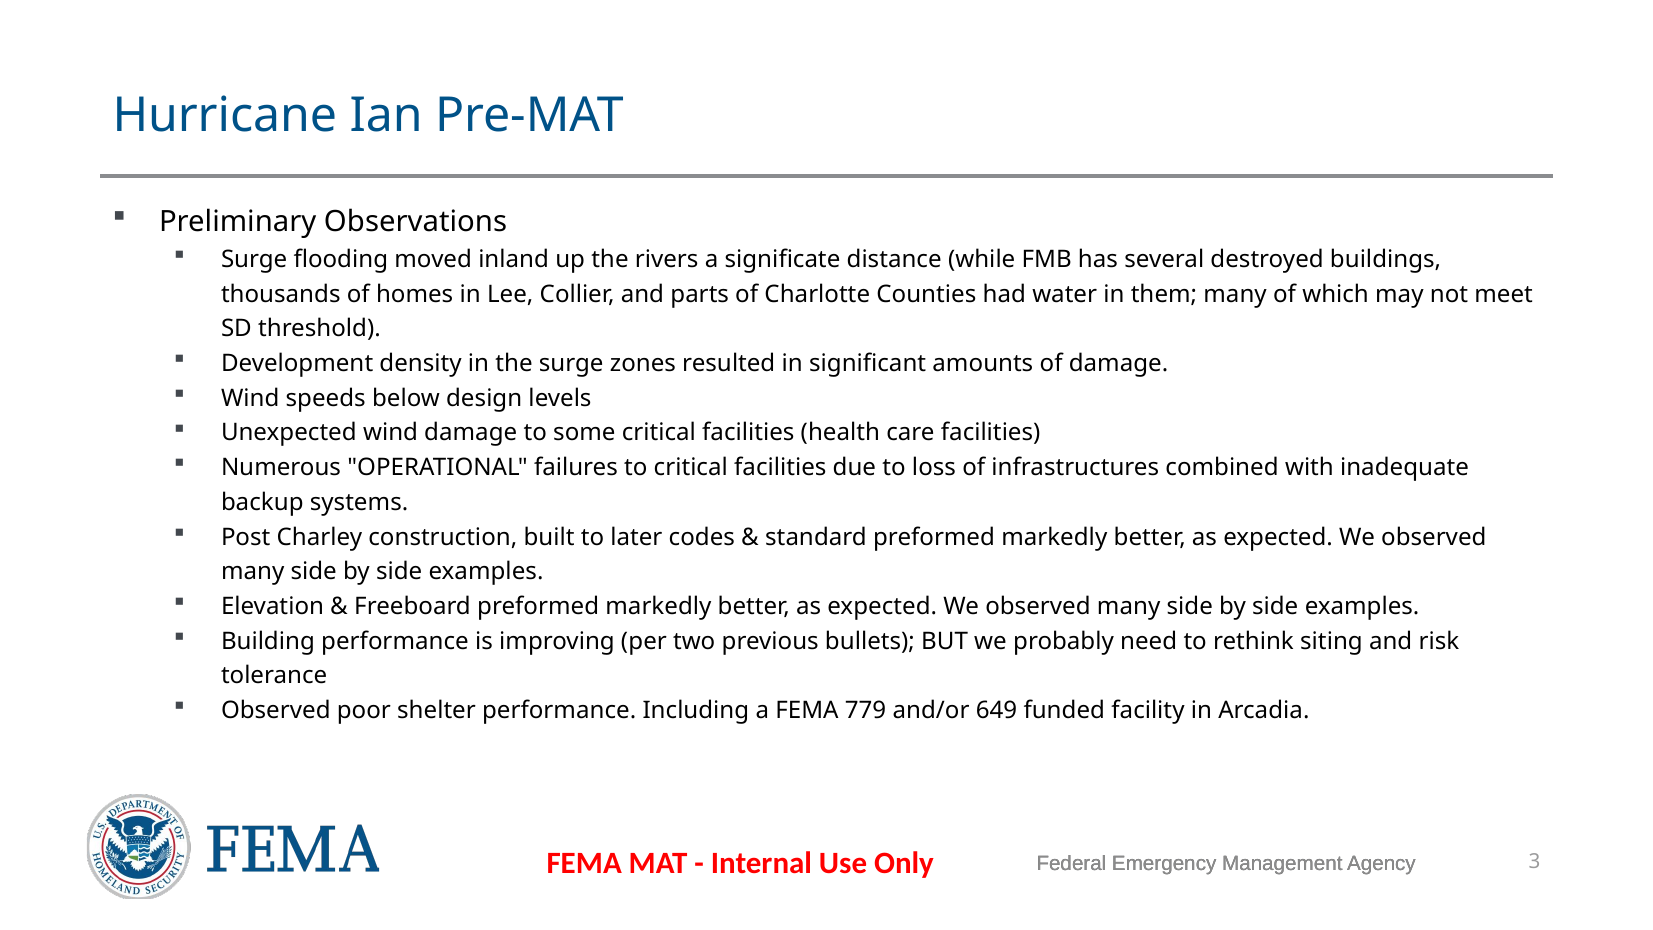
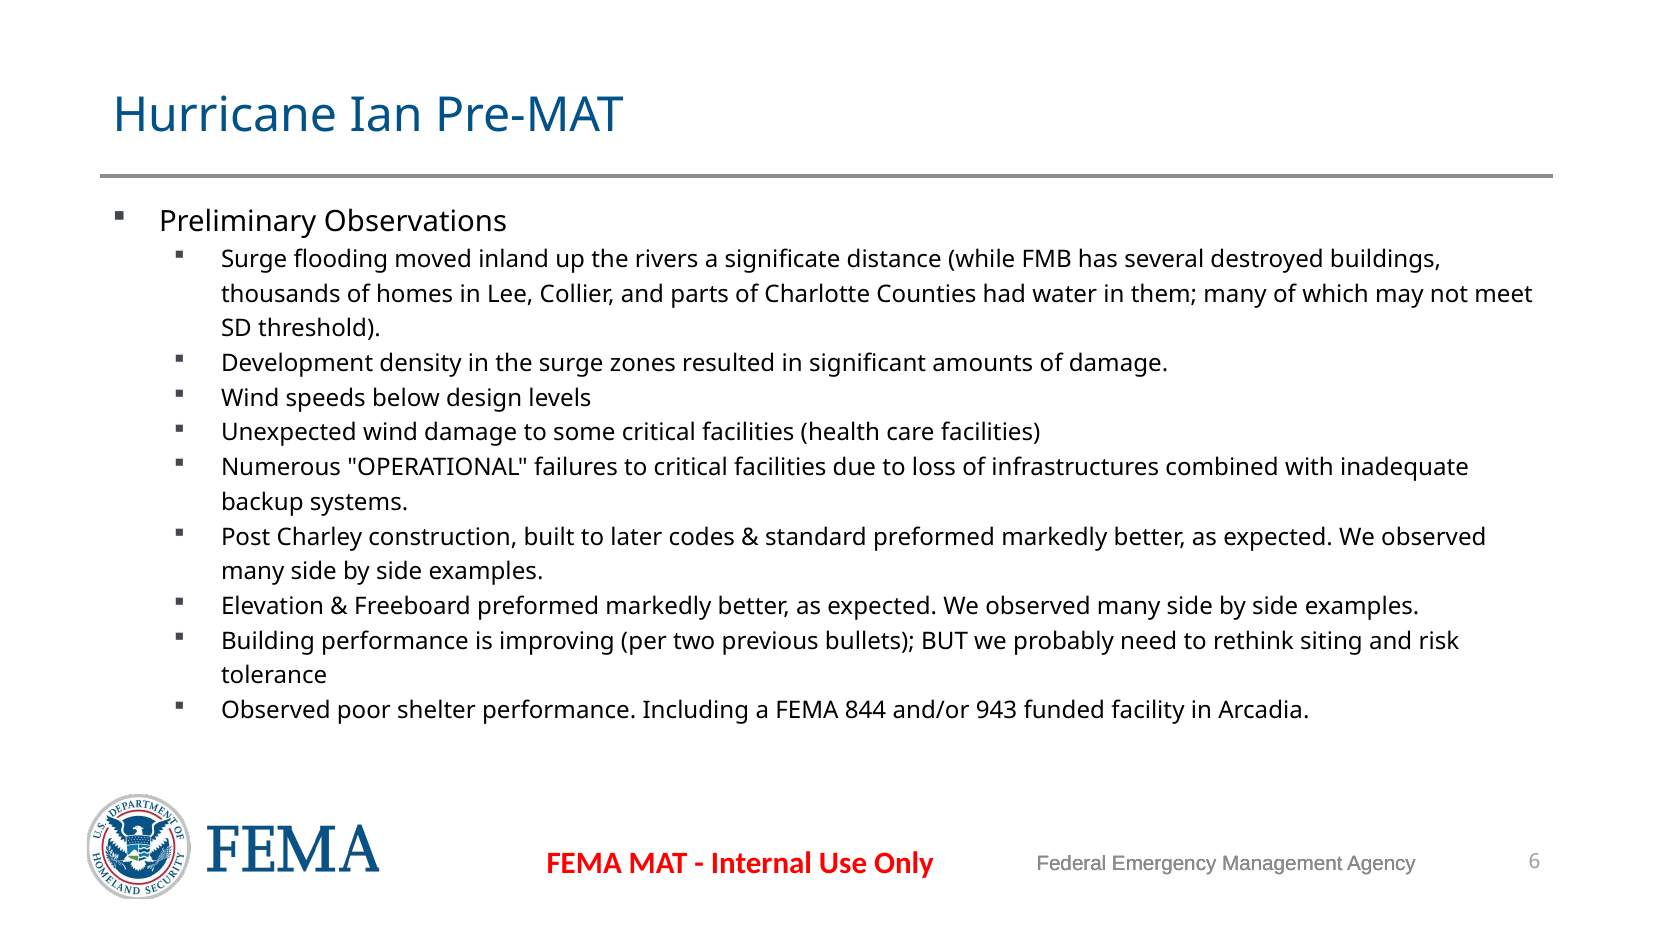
779: 779 -> 844
649: 649 -> 943
3: 3 -> 6
